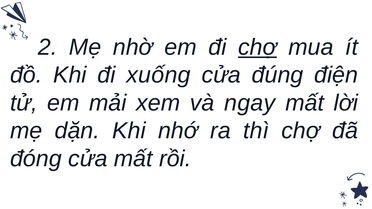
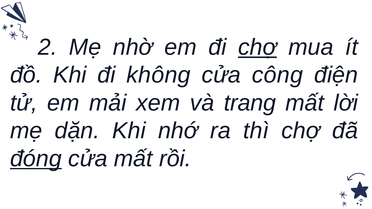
xuống: xuống -> không
đúng: đúng -> công
ngay: ngay -> trang
đóng underline: none -> present
